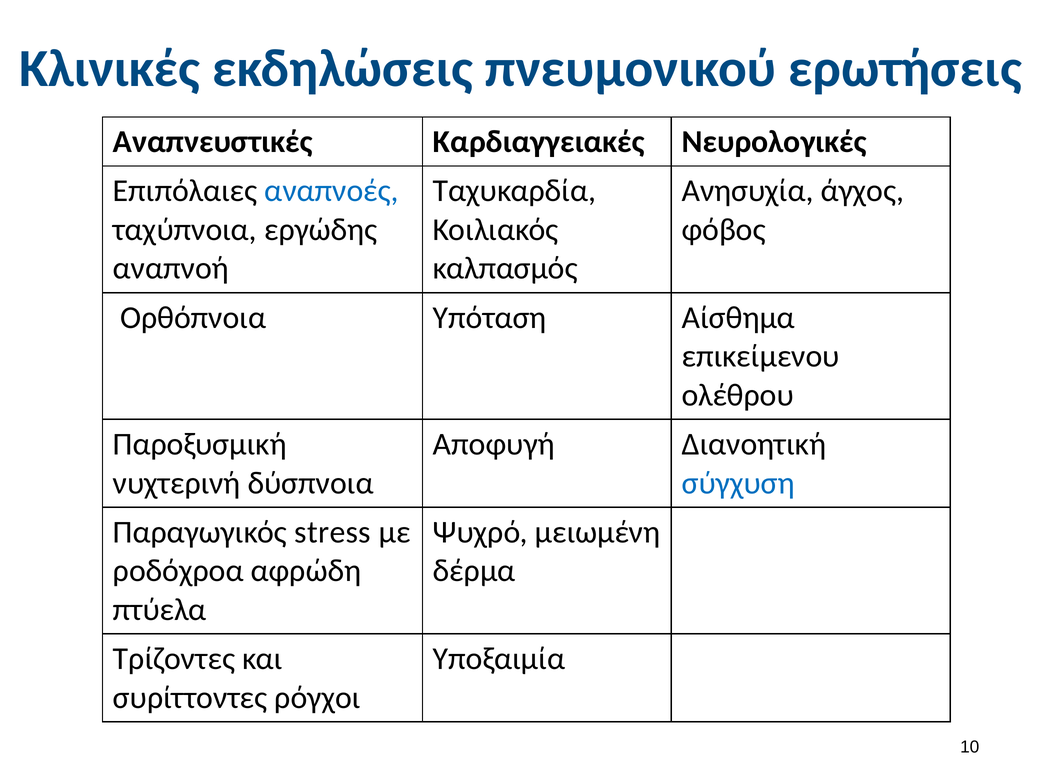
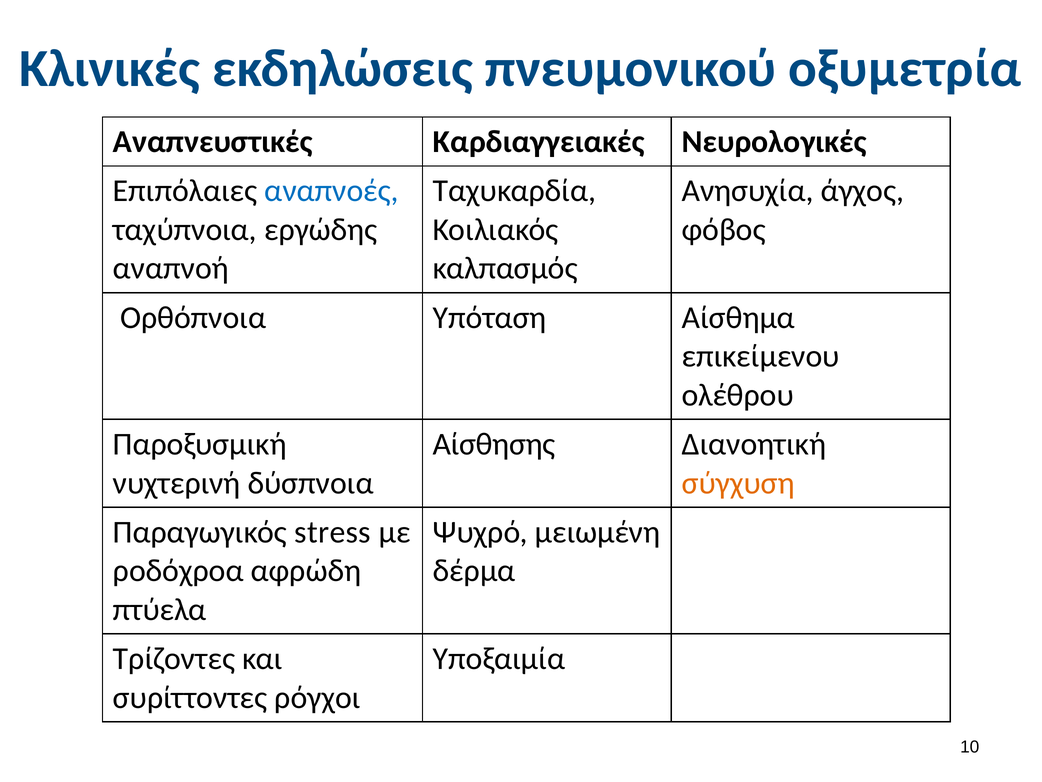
ερωτήσεις: ερωτήσεις -> οξυμετρία
Αποφυγή: Αποφυγή -> Αίσθησης
σύγχυση colour: blue -> orange
